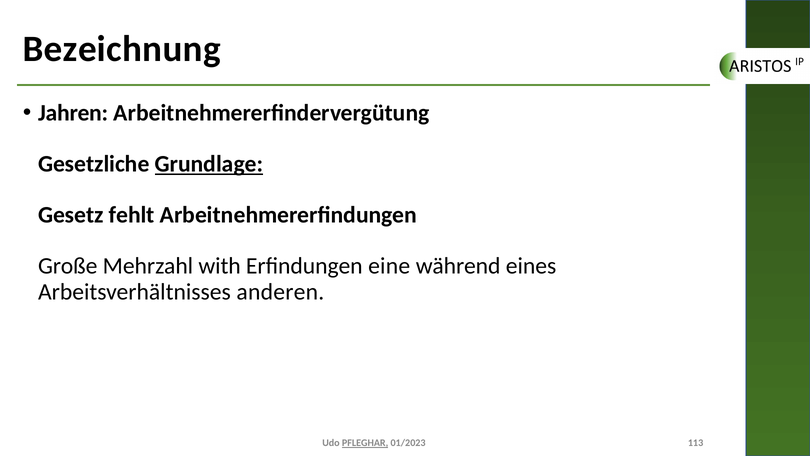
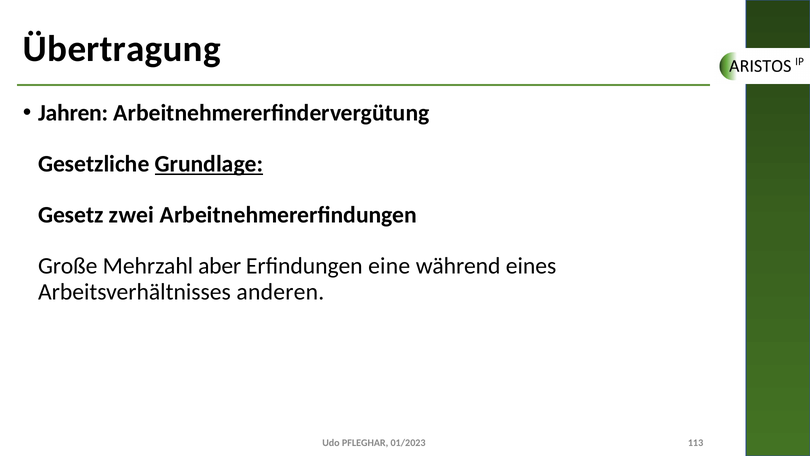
Bezeichnung: Bezeichnung -> Übertragung
fehlt: fehlt -> zwei
with: with -> aber
PFLEGHAR underline: present -> none
